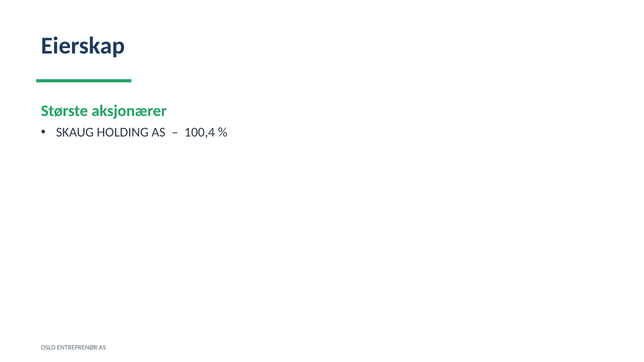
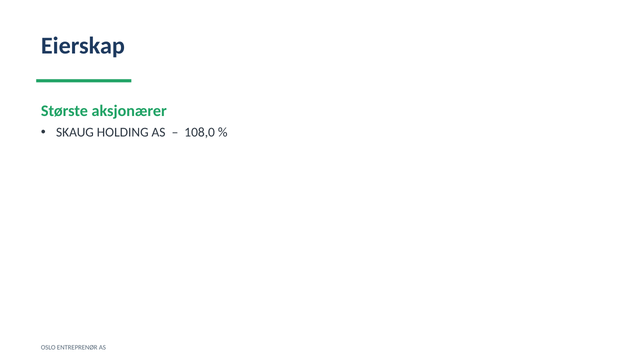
100,4: 100,4 -> 108,0
